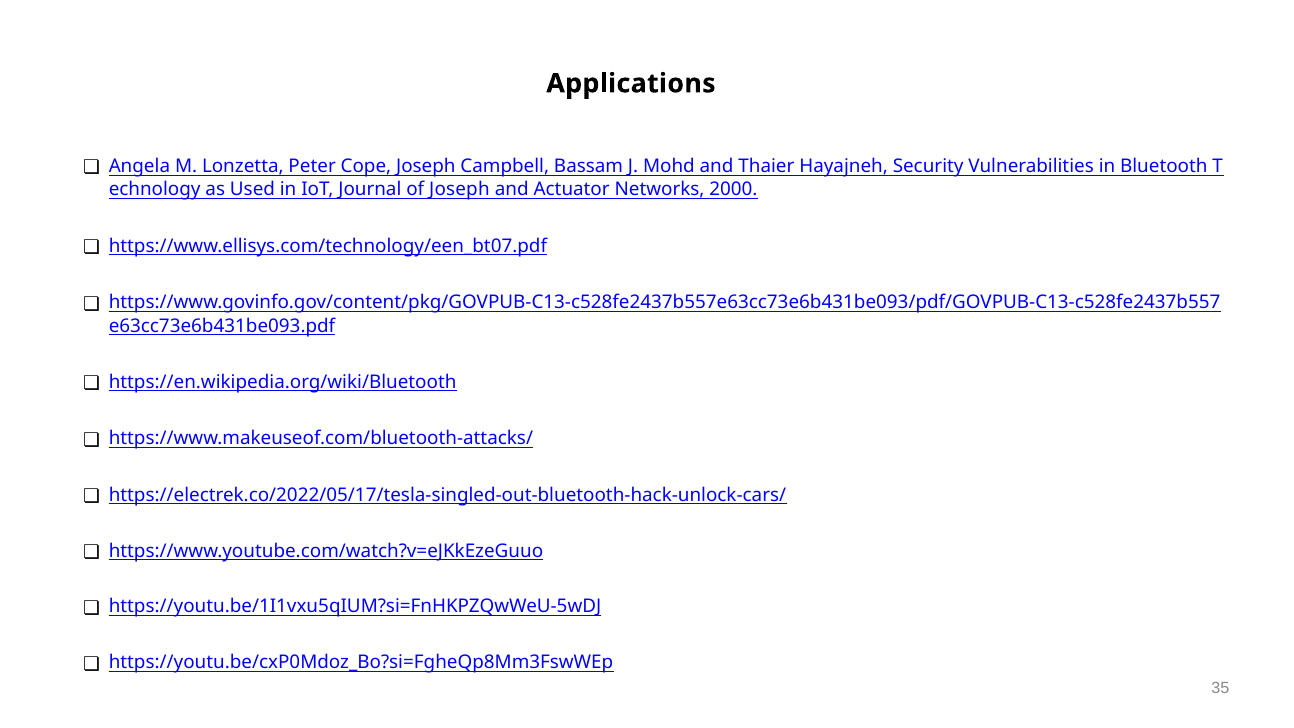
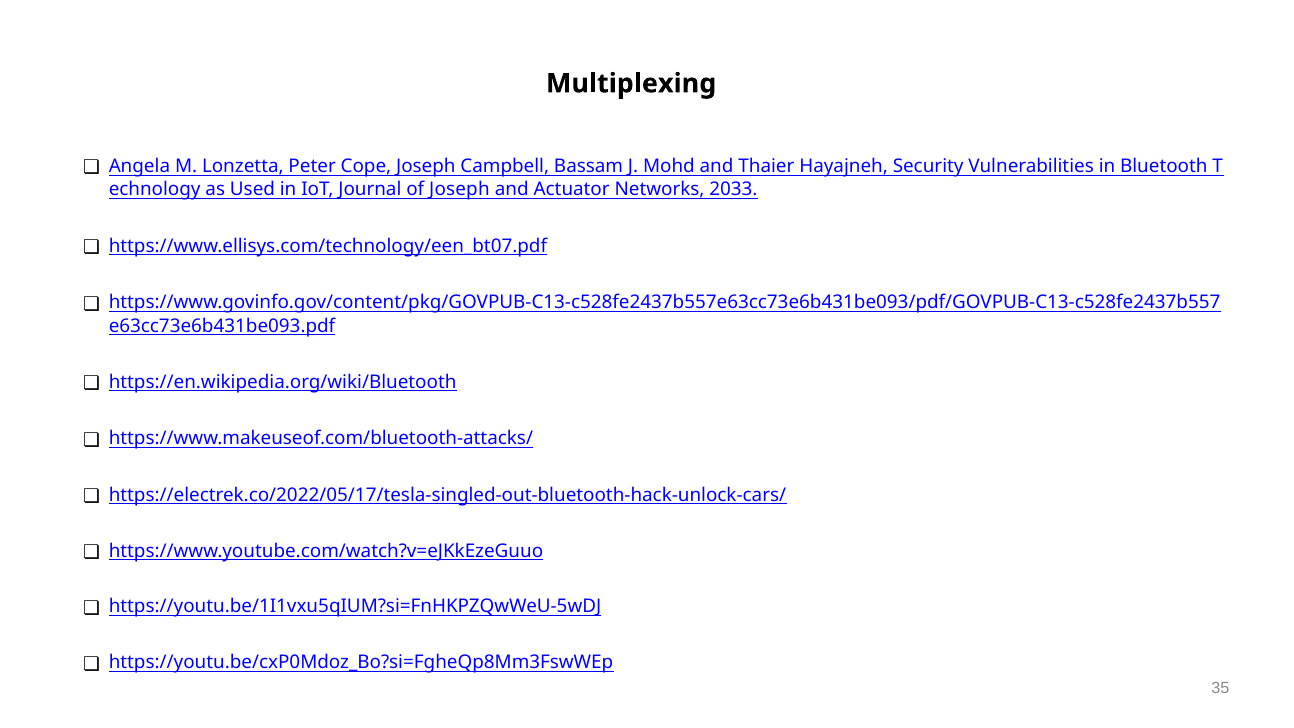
Applications: Applications -> Multiplexing
2000: 2000 -> 2033
